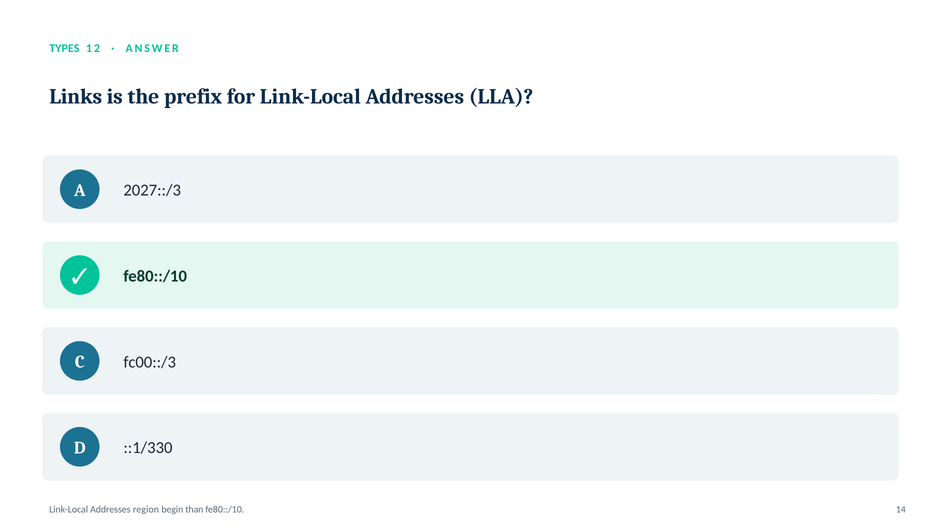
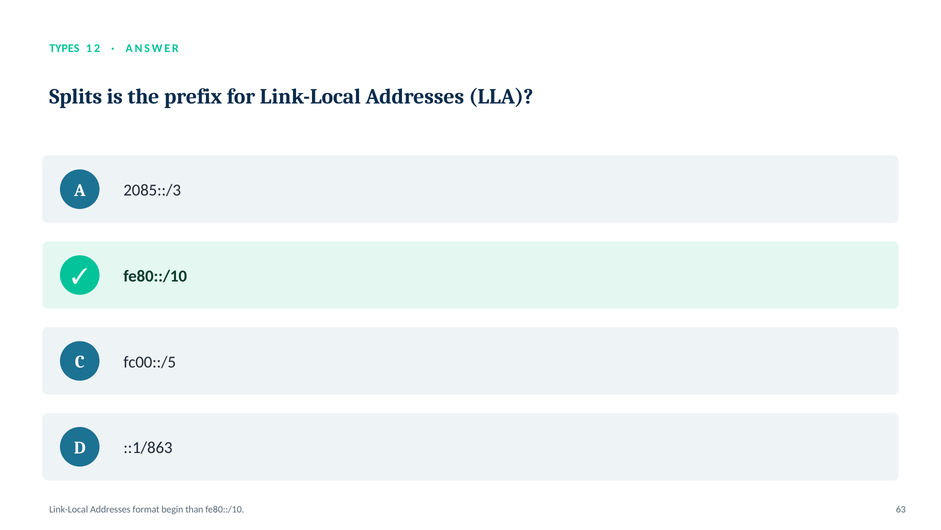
Links: Links -> Splits
2027::/3: 2027::/3 -> 2085::/3
fc00::/3: fc00::/3 -> fc00::/5
::1/330: ::1/330 -> ::1/863
region: region -> format
14: 14 -> 63
